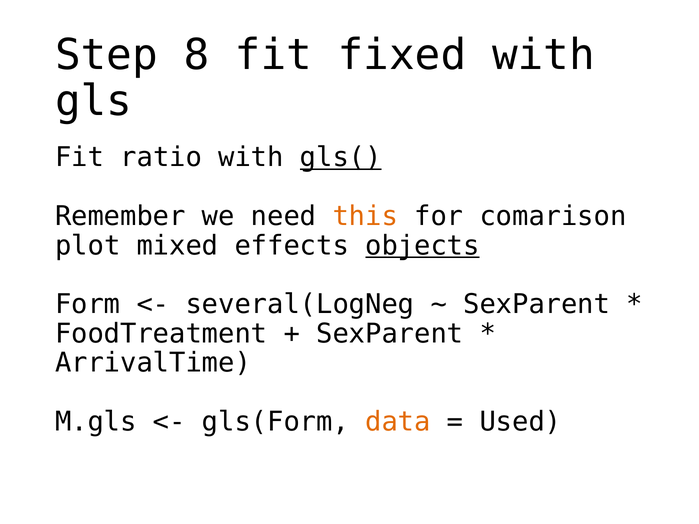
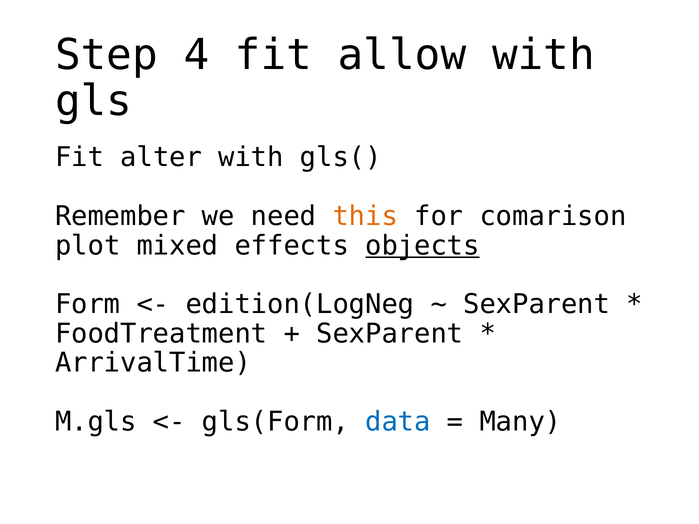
8: 8 -> 4
fixed: fixed -> allow
ratio: ratio -> alter
gls( underline: present -> none
several(LogNeg: several(LogNeg -> edition(LogNeg
data colour: orange -> blue
Used: Used -> Many
